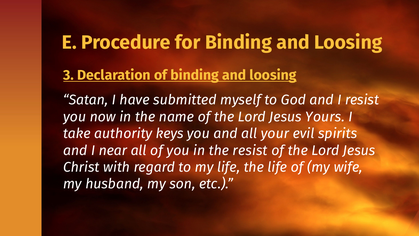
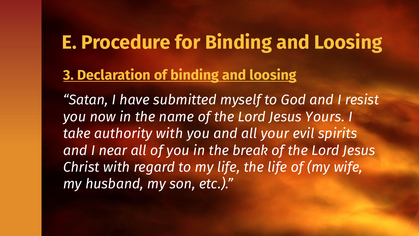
authority keys: keys -> with
the resist: resist -> break
